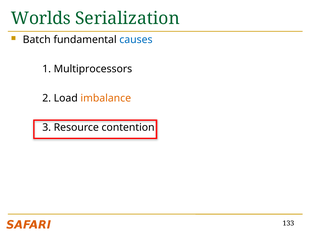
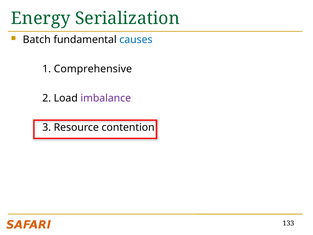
Worlds: Worlds -> Energy
Multiprocessors: Multiprocessors -> Comprehensive
imbalance colour: orange -> purple
